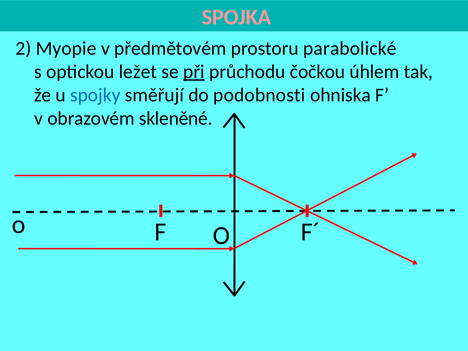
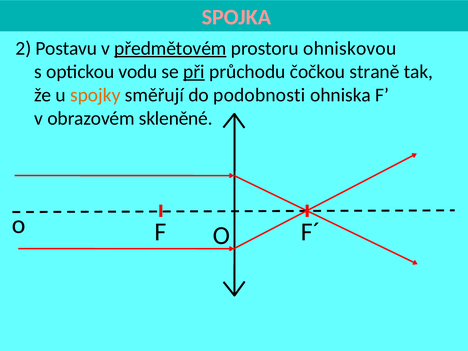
Myopie: Myopie -> Postavu
předmětovém underline: none -> present
parabolické: parabolické -> ohniskovou
ležet: ležet -> vodu
úhlem: úhlem -> straně
spojky colour: blue -> orange
